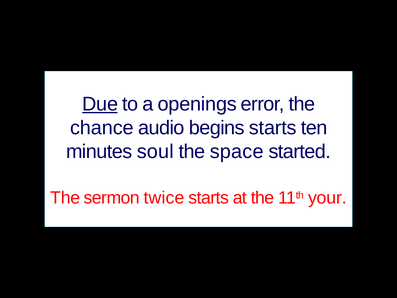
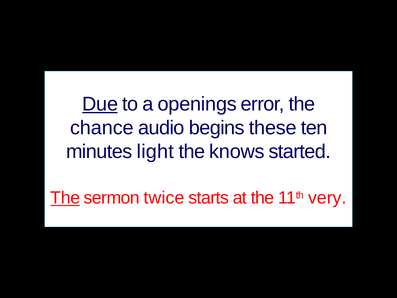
begins starts: starts -> these
soul: soul -> light
space: space -> knows
The at (65, 198) underline: none -> present
your: your -> very
